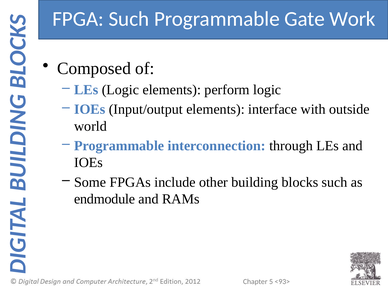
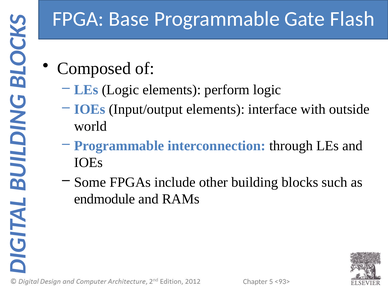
FPGA Such: Such -> Base
Work: Work -> Flash
